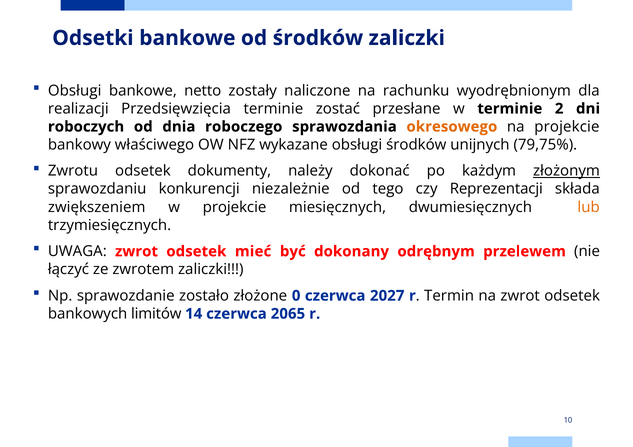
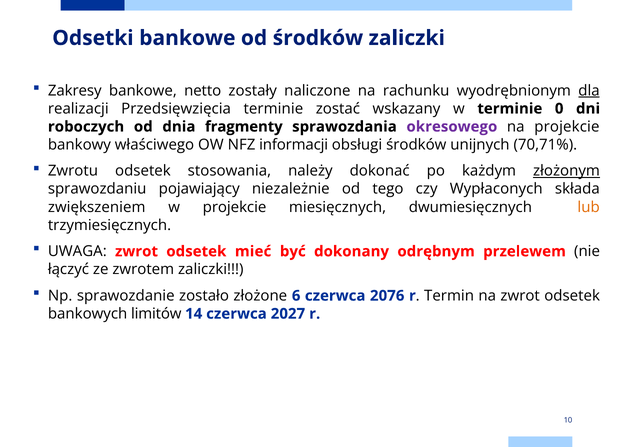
Obsługi at (75, 91): Obsługi -> Zakresy
dla underline: none -> present
przesłane: przesłane -> wskazany
2: 2 -> 0
roboczego: roboczego -> fragmenty
okresowego colour: orange -> purple
wykazane: wykazane -> informacji
79,75%: 79,75% -> 70,71%
dokumenty: dokumenty -> stosowania
konkurencji: konkurencji -> pojawiający
Reprezentacji: Reprezentacji -> Wypłaconych
0: 0 -> 6
2027: 2027 -> 2076
2065: 2065 -> 2027
